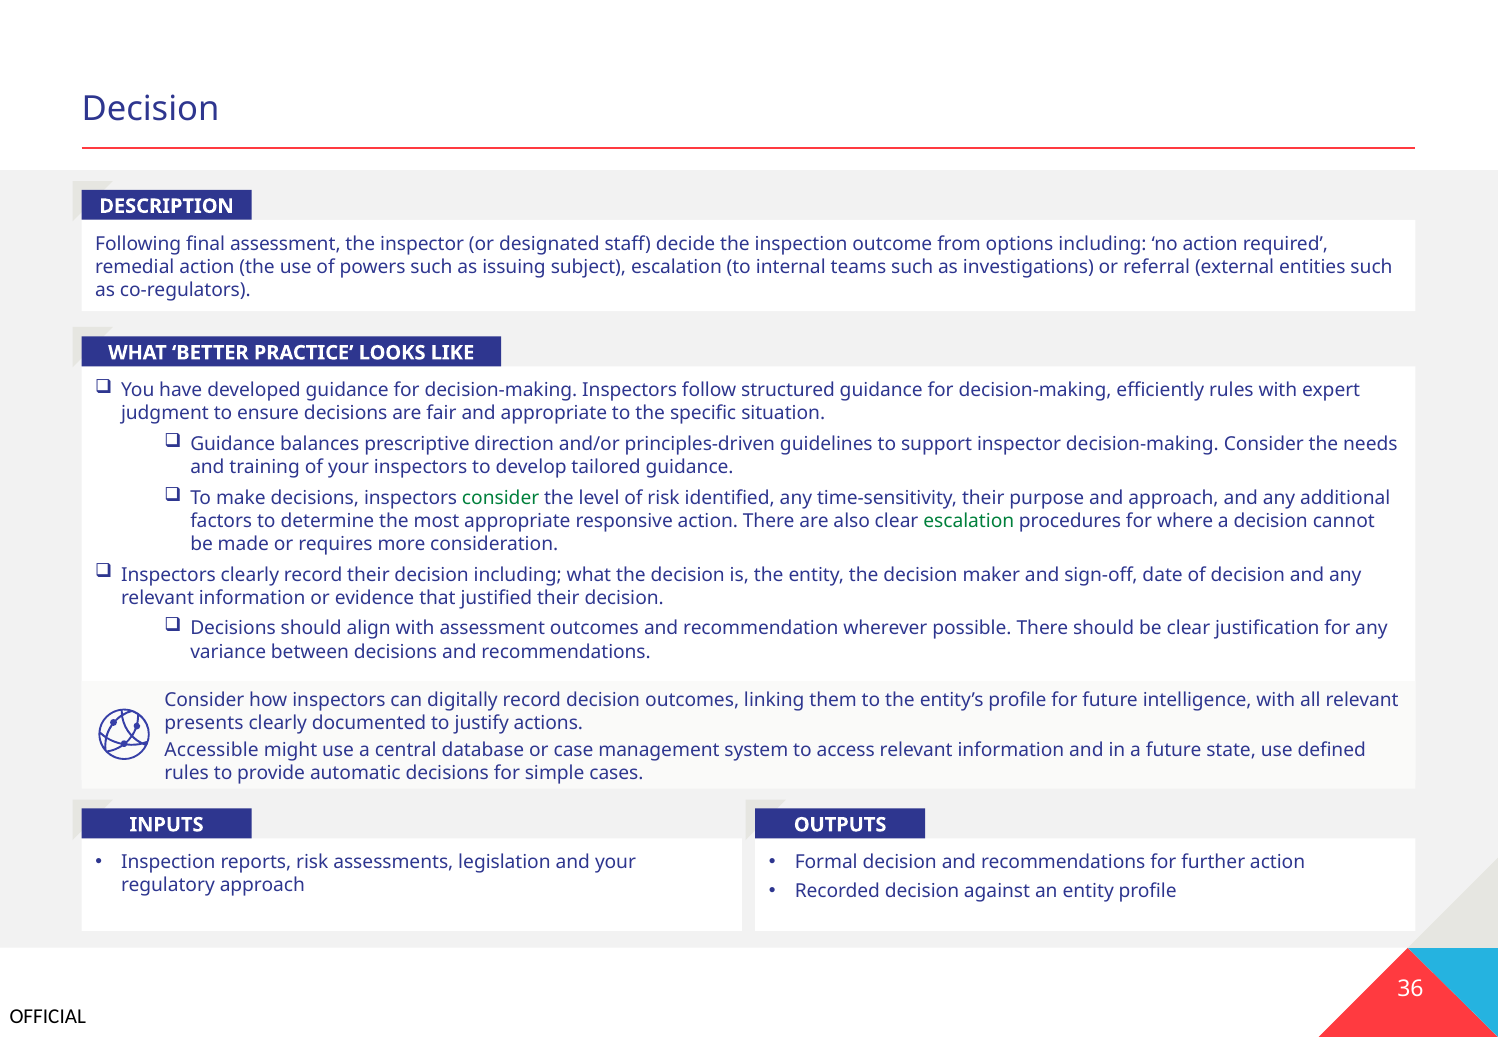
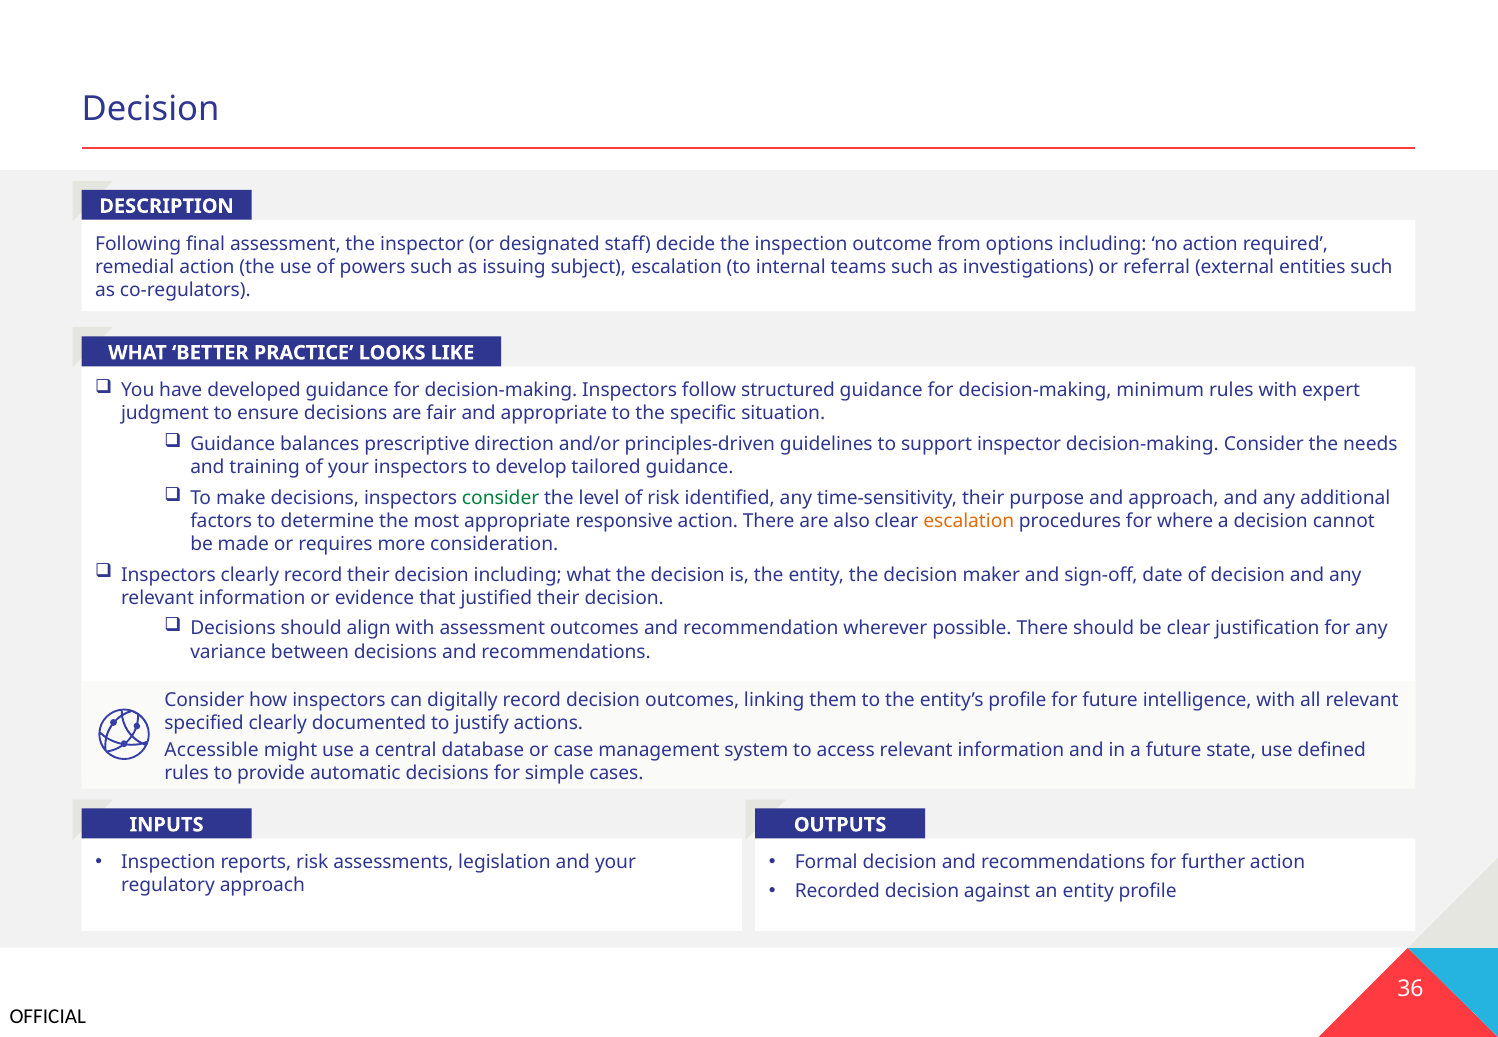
efficiently: efficiently -> minimum
escalation at (969, 521) colour: green -> orange
presents: presents -> specified
